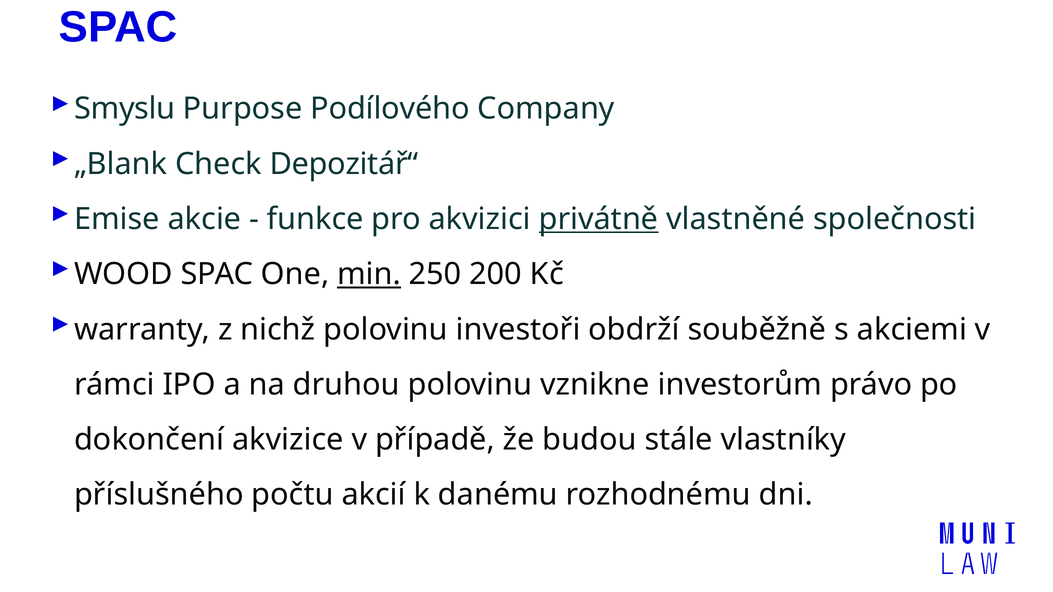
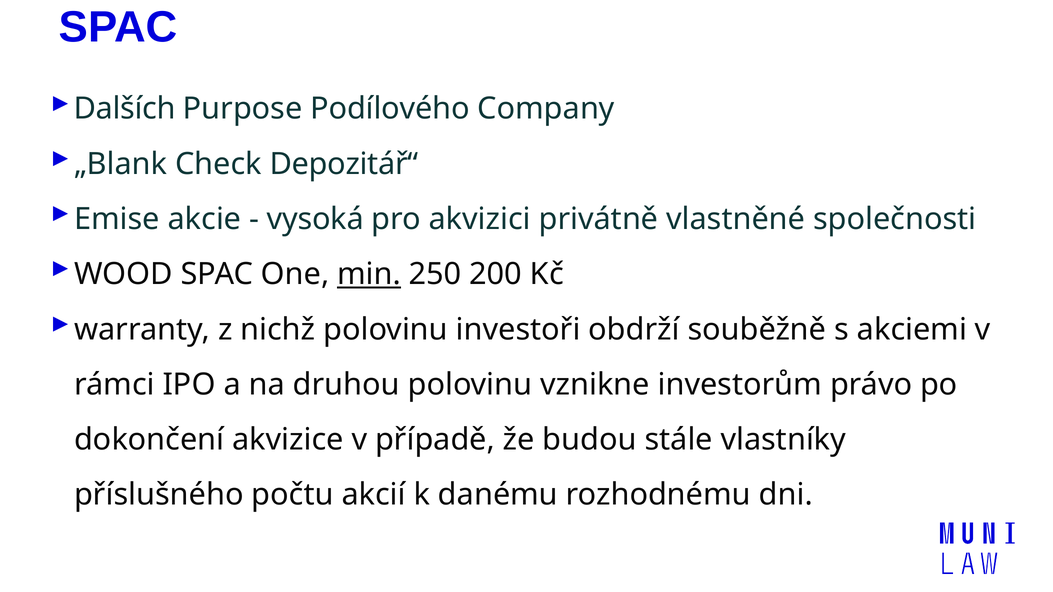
Smyslu: Smyslu -> Dalších
funkce: funkce -> vysoká
privátně underline: present -> none
